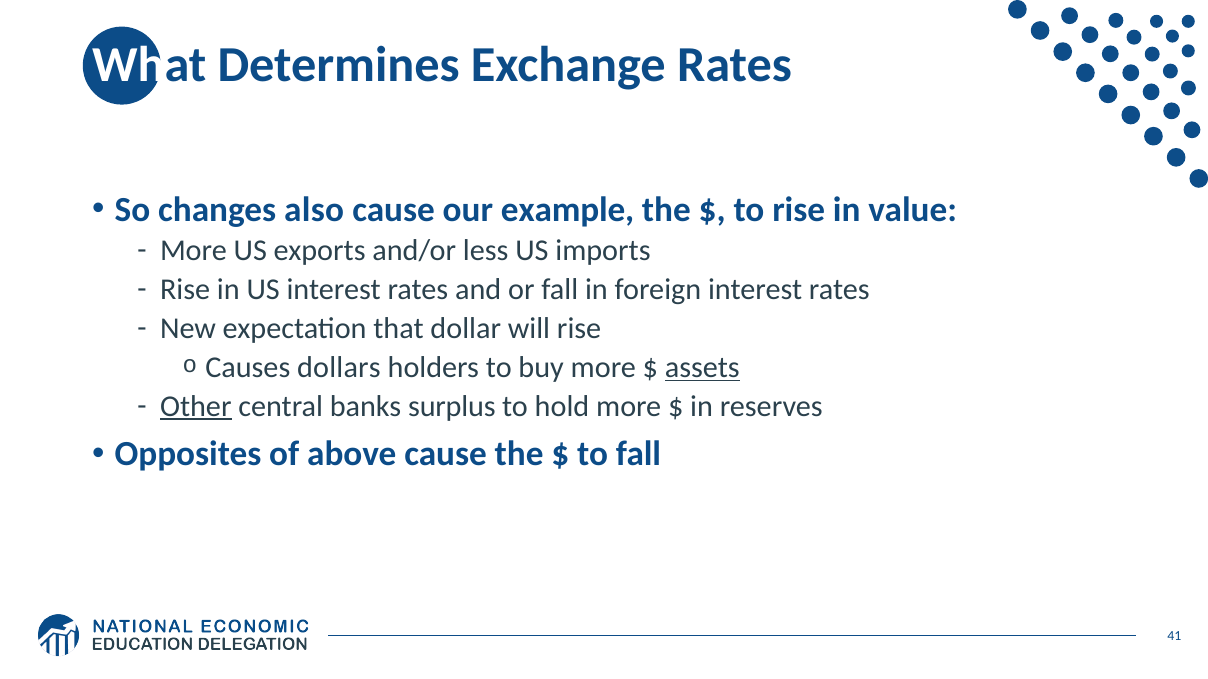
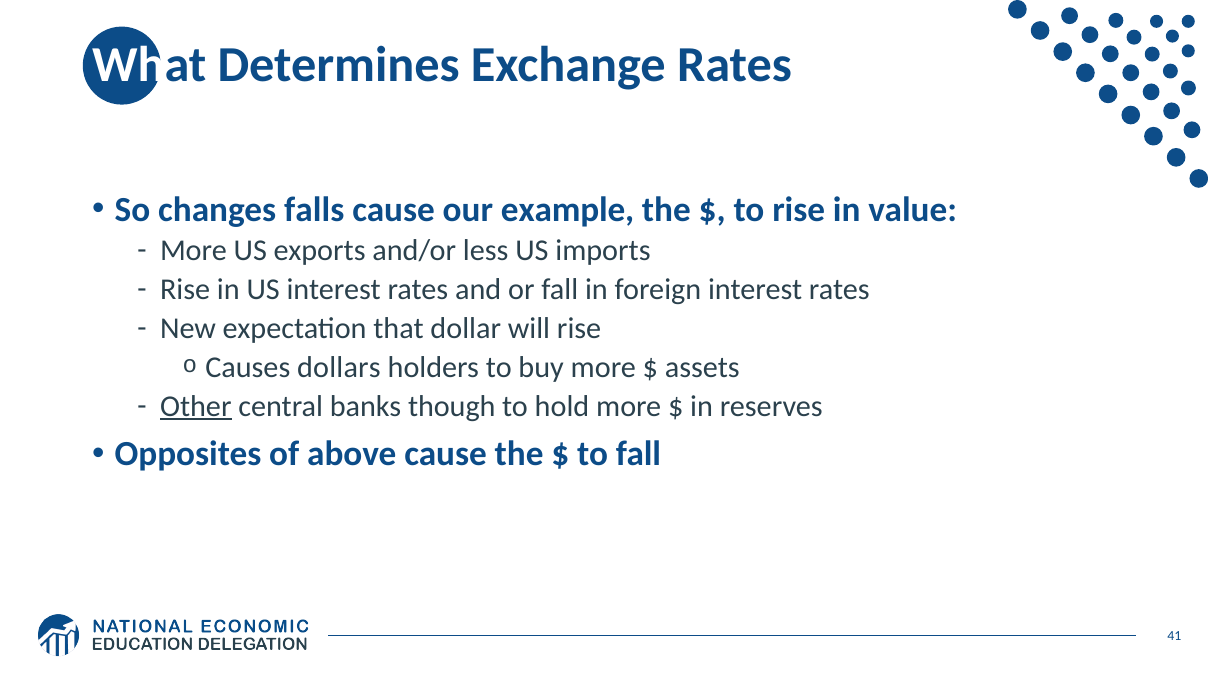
also: also -> falls
assets underline: present -> none
surplus: surplus -> though
